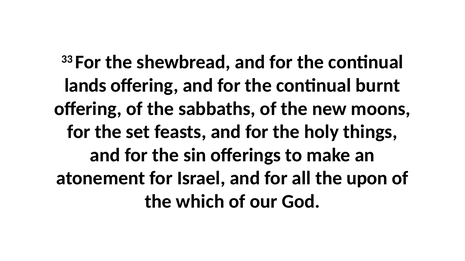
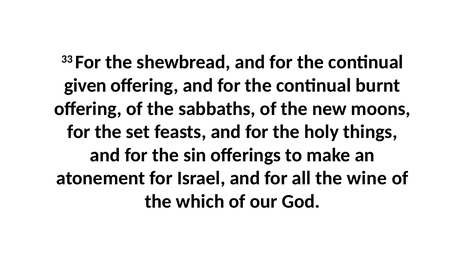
lands: lands -> given
upon: upon -> wine
